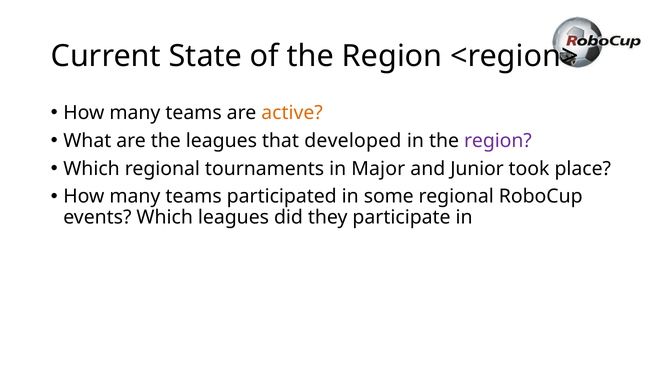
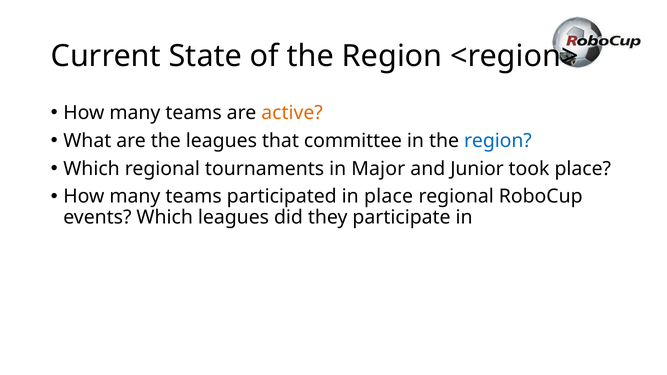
developed: developed -> committee
region at (498, 141) colour: purple -> blue
in some: some -> place
